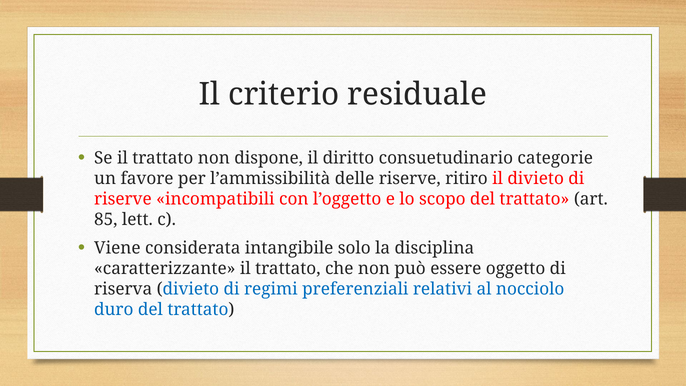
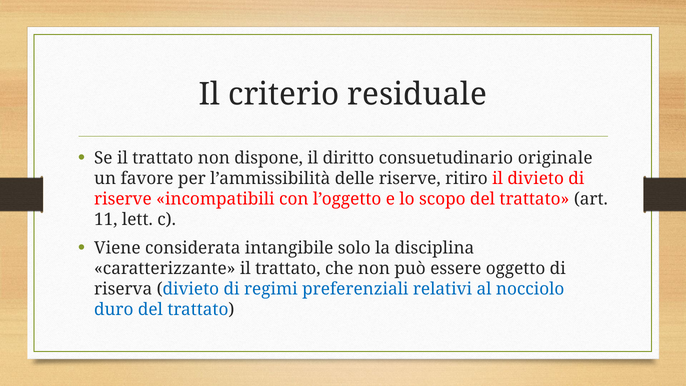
categorie: categorie -> originale
85: 85 -> 11
